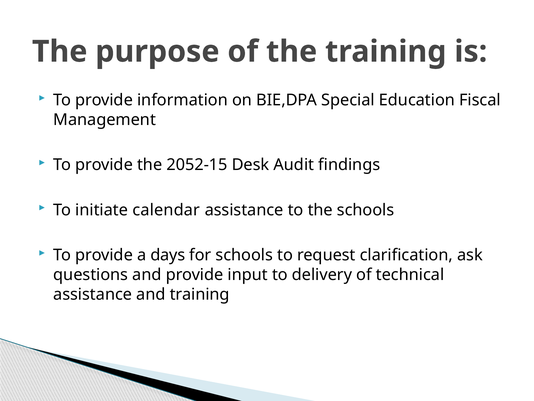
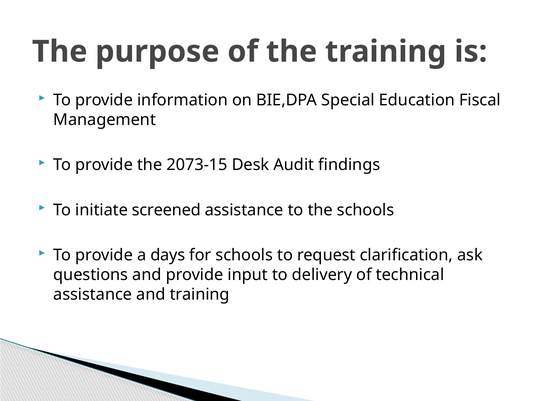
2052-15: 2052-15 -> 2073-15
calendar: calendar -> screened
